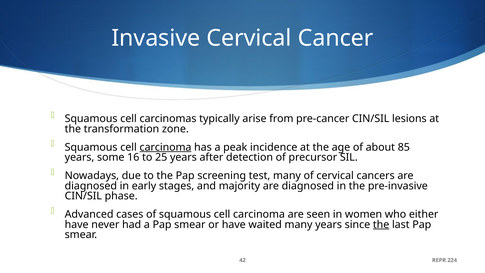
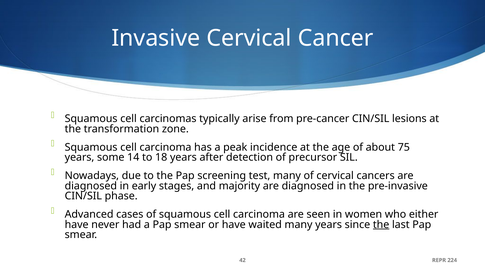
carcinoma at (165, 147) underline: present -> none
85: 85 -> 75
16: 16 -> 14
25: 25 -> 18
